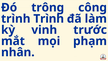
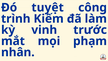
trông: trông -> tuyệt
trình Trình: Trình -> Kiếm
